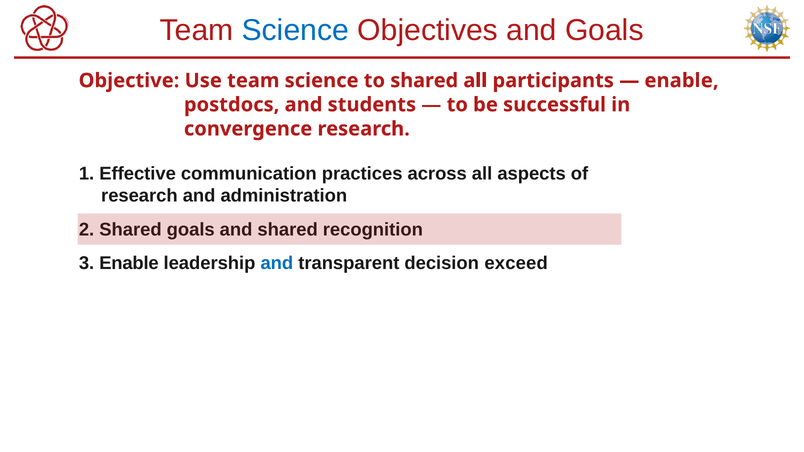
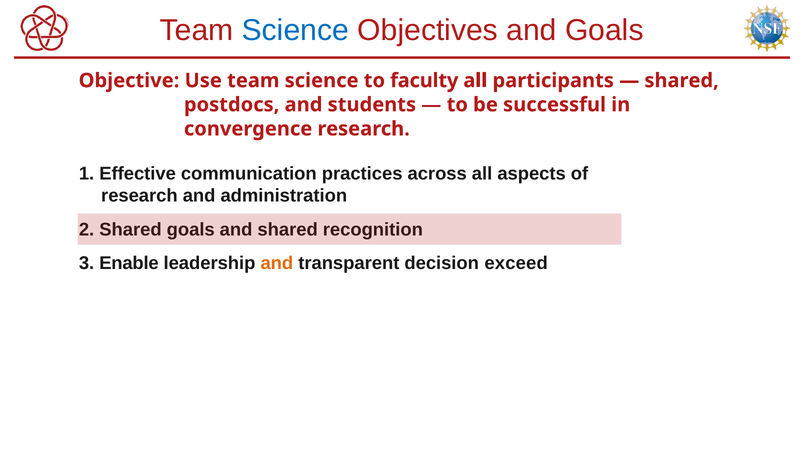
to shared: shared -> faculty
enable at (682, 81): enable -> shared
and at (277, 263) colour: blue -> orange
